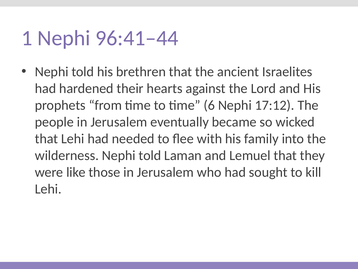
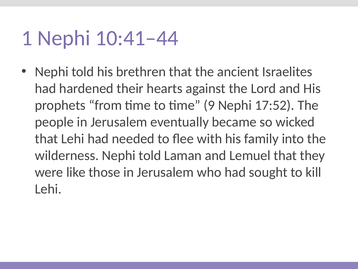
96:41–44: 96:41–44 -> 10:41–44
6: 6 -> 9
17:12: 17:12 -> 17:52
